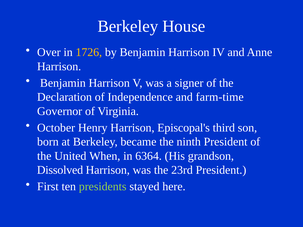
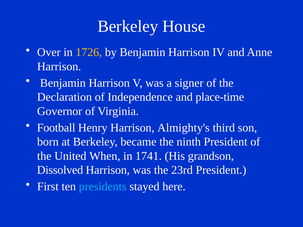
farm-time: farm-time -> place-time
October: October -> Football
Episcopal's: Episcopal's -> Almighty's
6364: 6364 -> 1741
presidents colour: light green -> light blue
